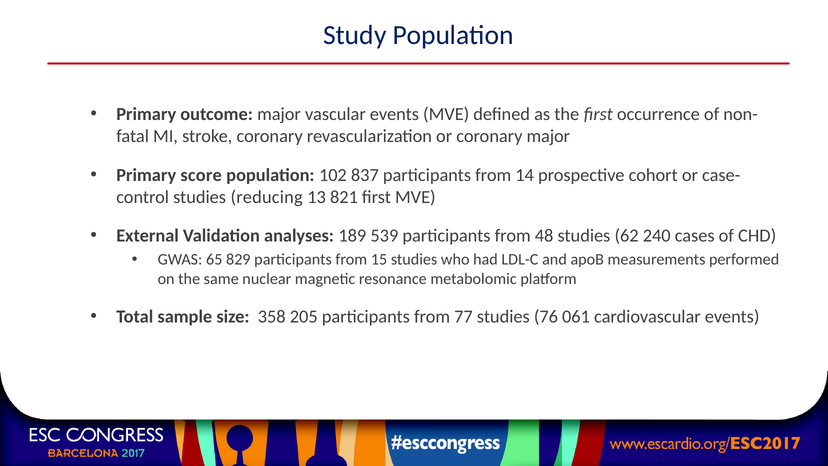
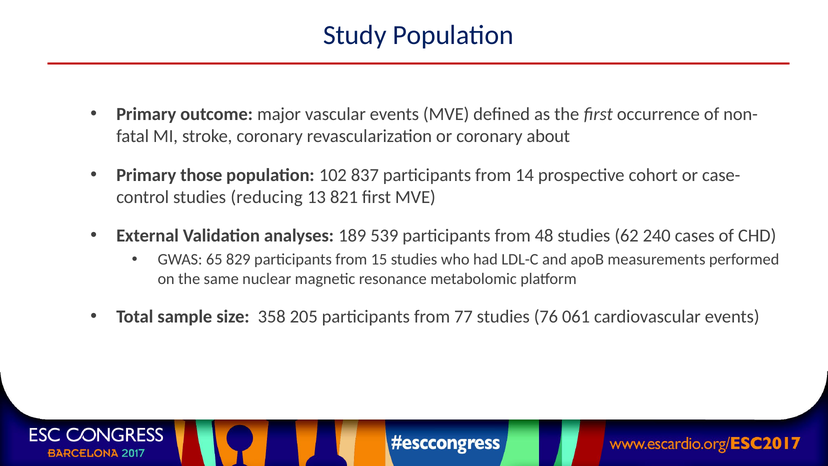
coronary major: major -> about
score: score -> those
